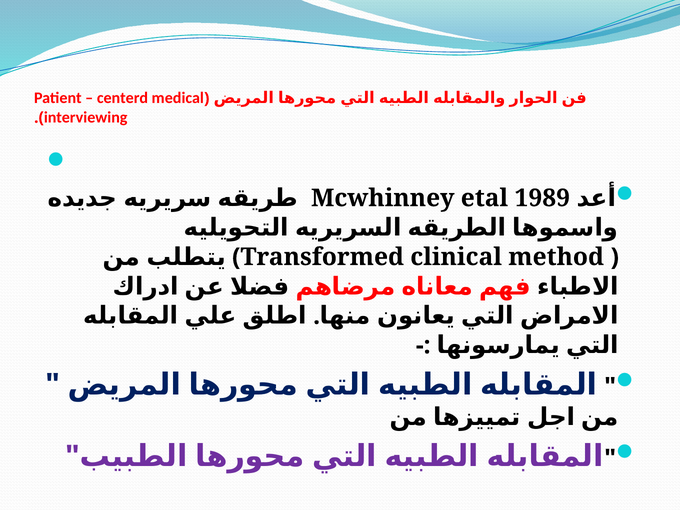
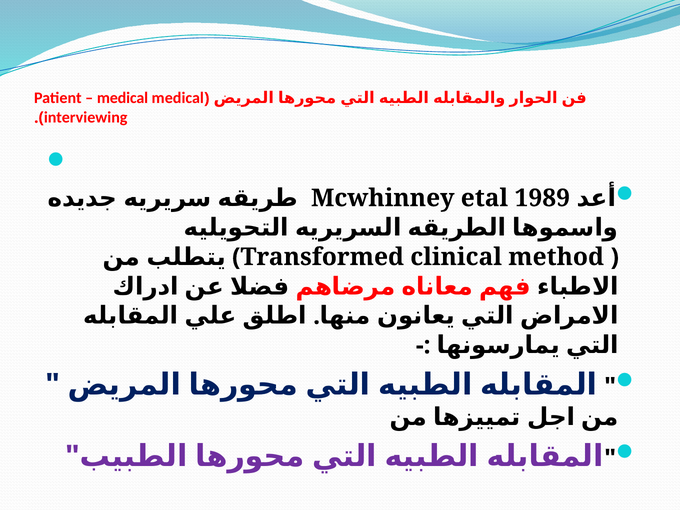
centerd at (122, 98): centerd -> medical
